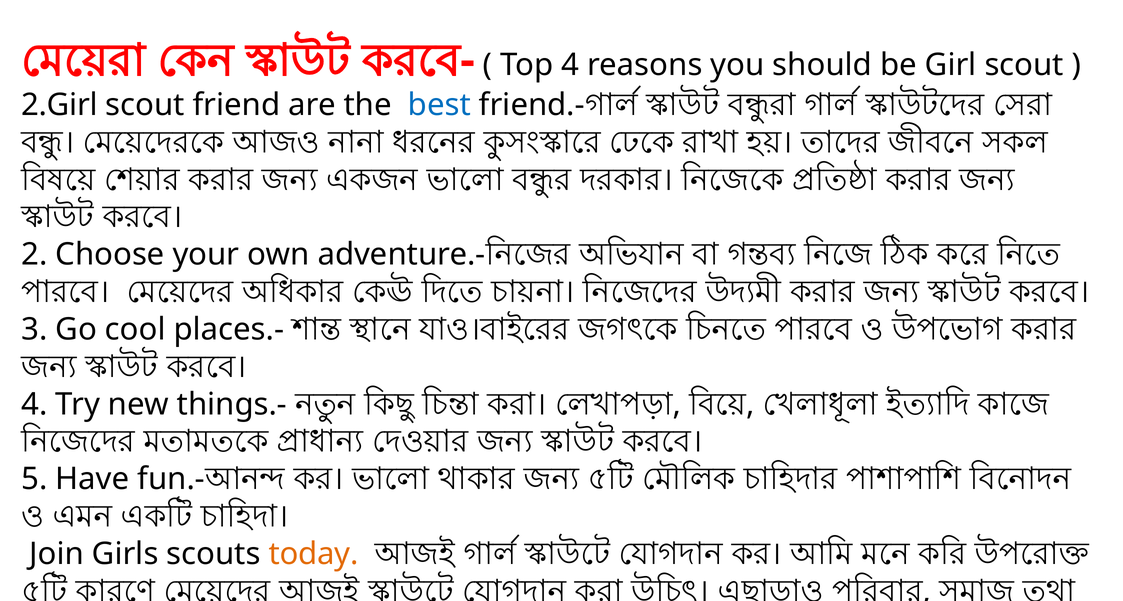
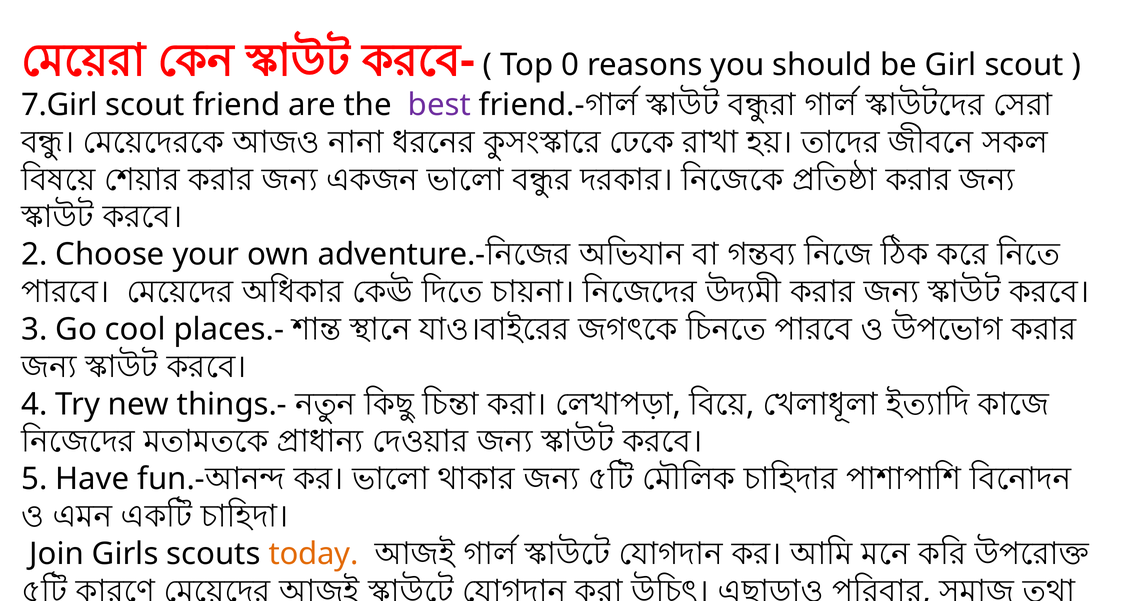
Top 4: 4 -> 0
2.Girl: 2.Girl -> 7.Girl
best colour: blue -> purple
